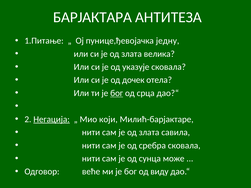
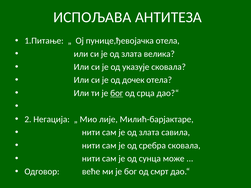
БАРЈАКТАРА: БАРЈАКТАРА -> ИСПОЉАВА
пунице,ђевојачка једну: једну -> отела
Негација underline: present -> none
који: који -> лије
виду: виду -> смрт
